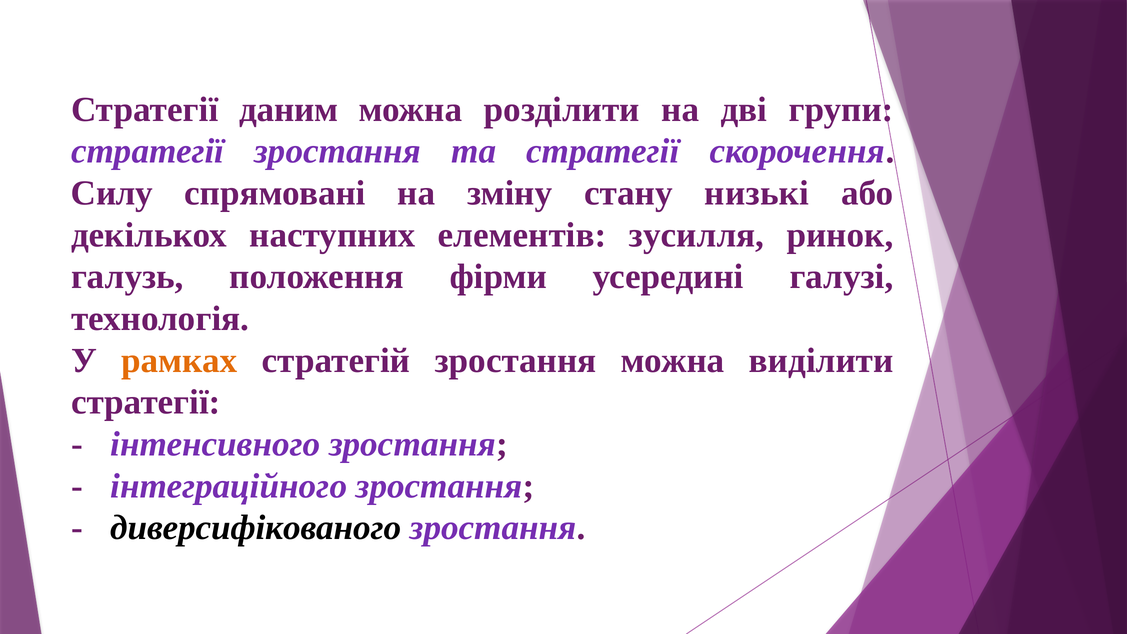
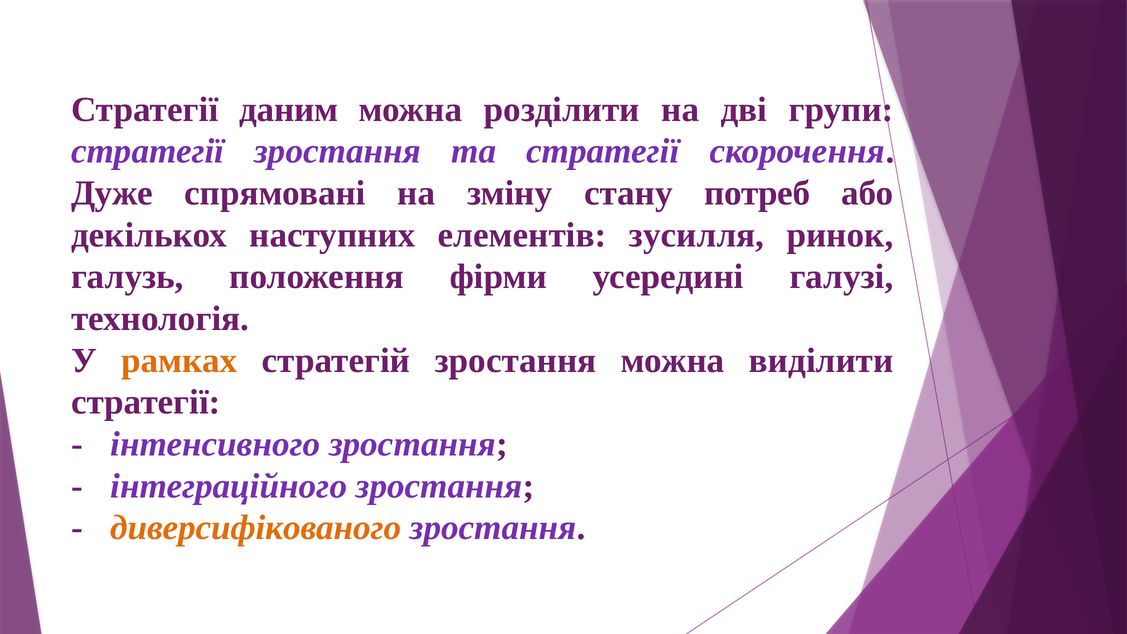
Силу: Силу -> Дуже
низькі: низькі -> потреб
диверсифікованого colour: black -> orange
